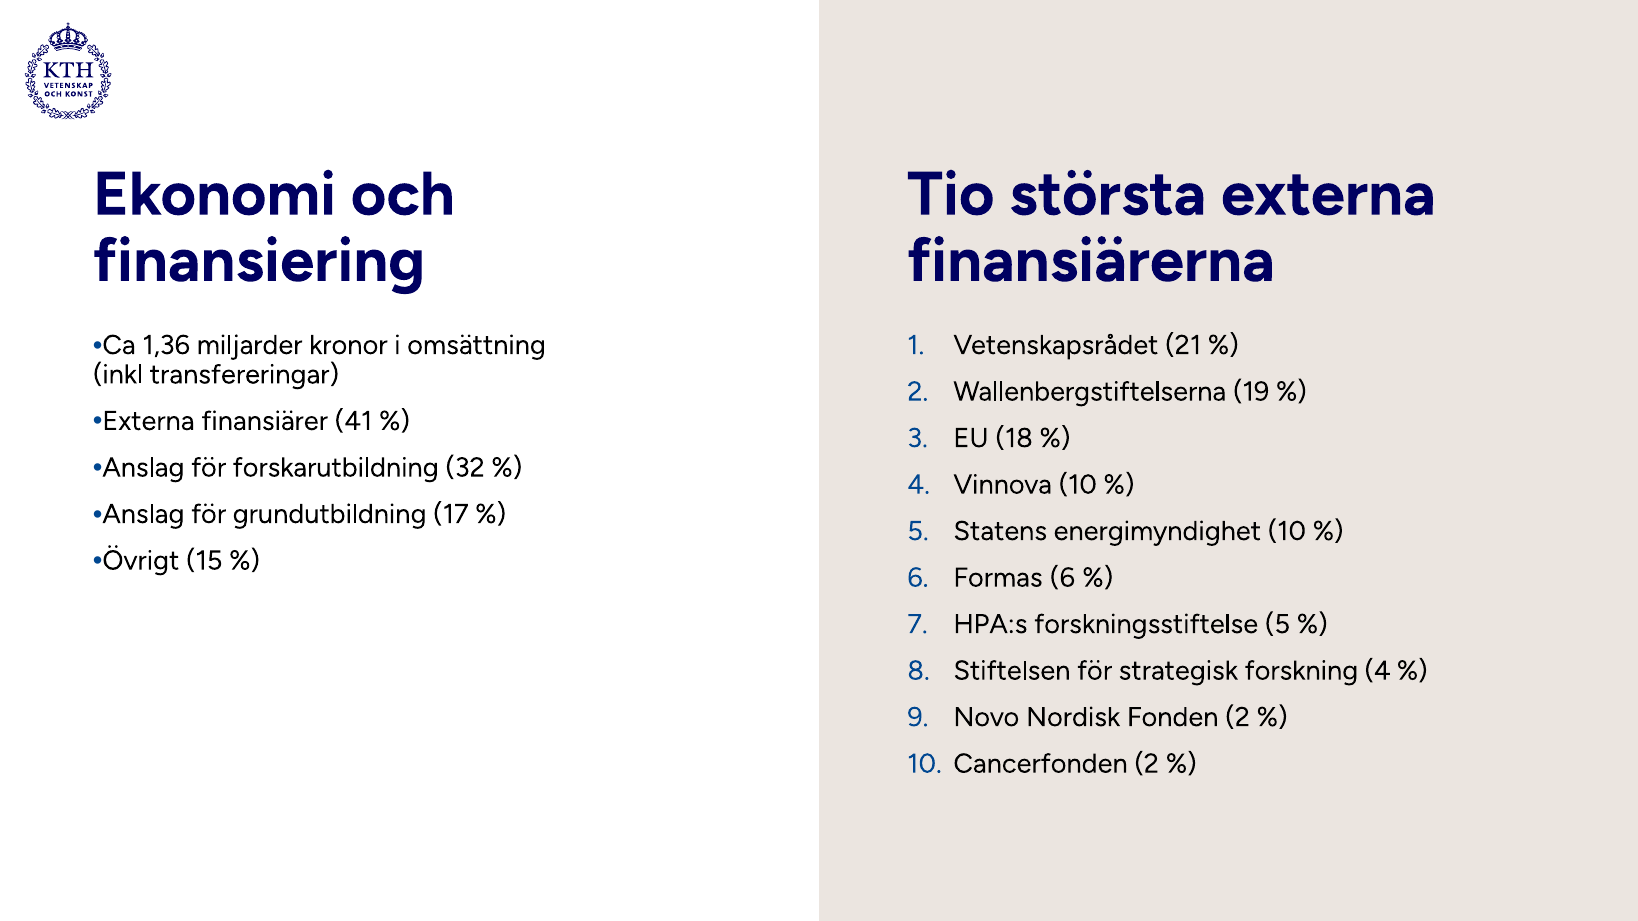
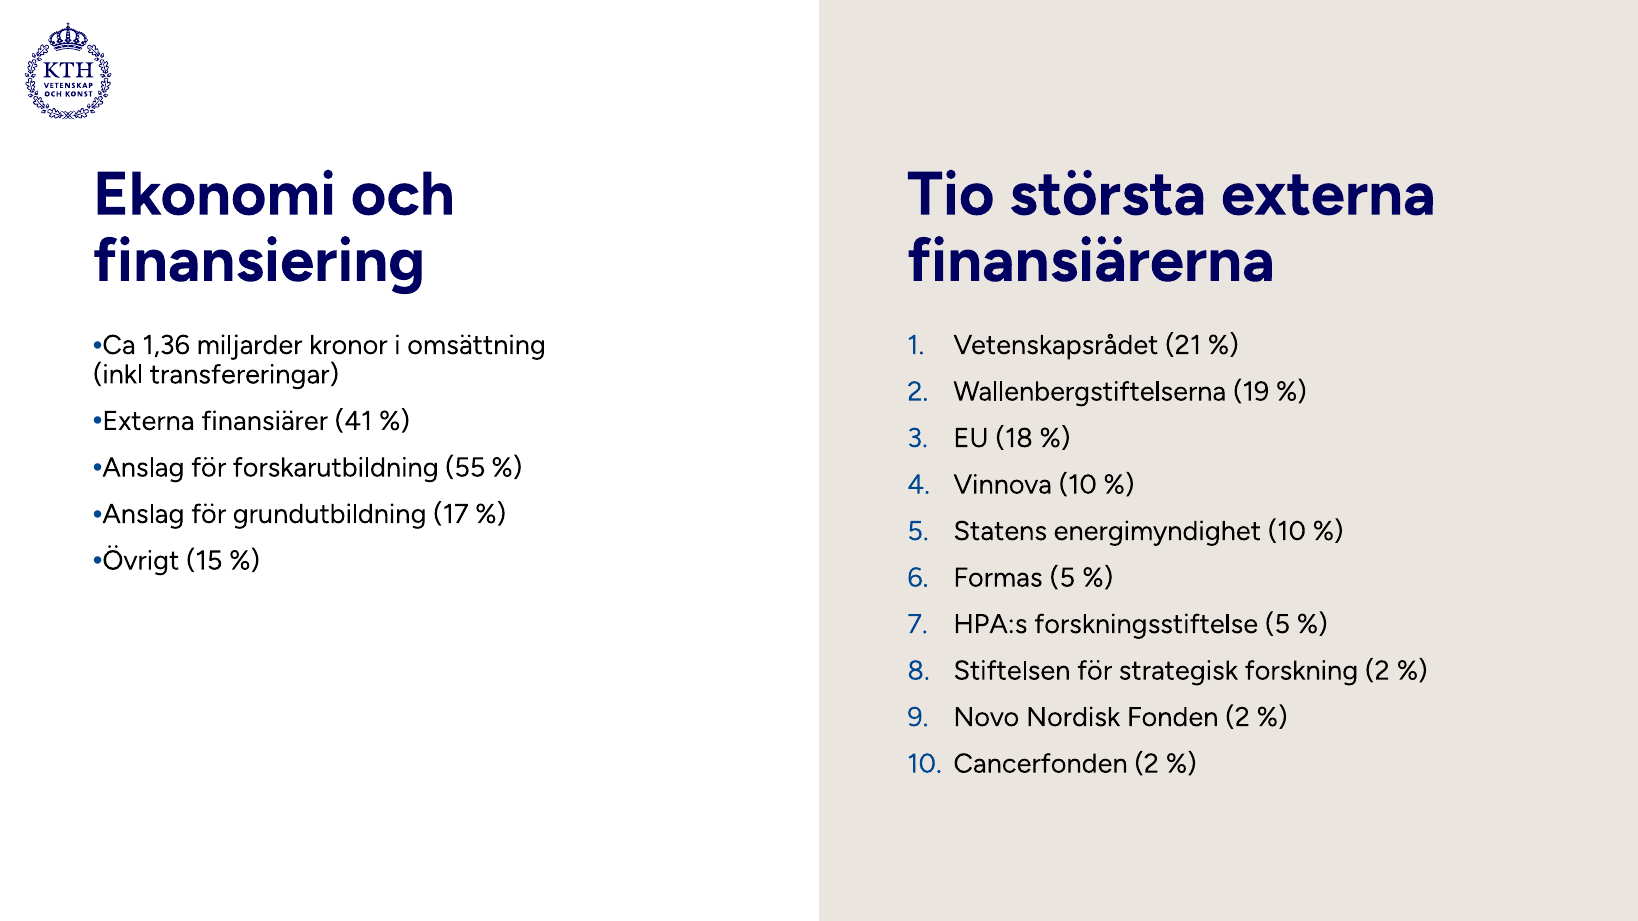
32: 32 -> 55
Formas 6: 6 -> 5
forskning 4: 4 -> 2
